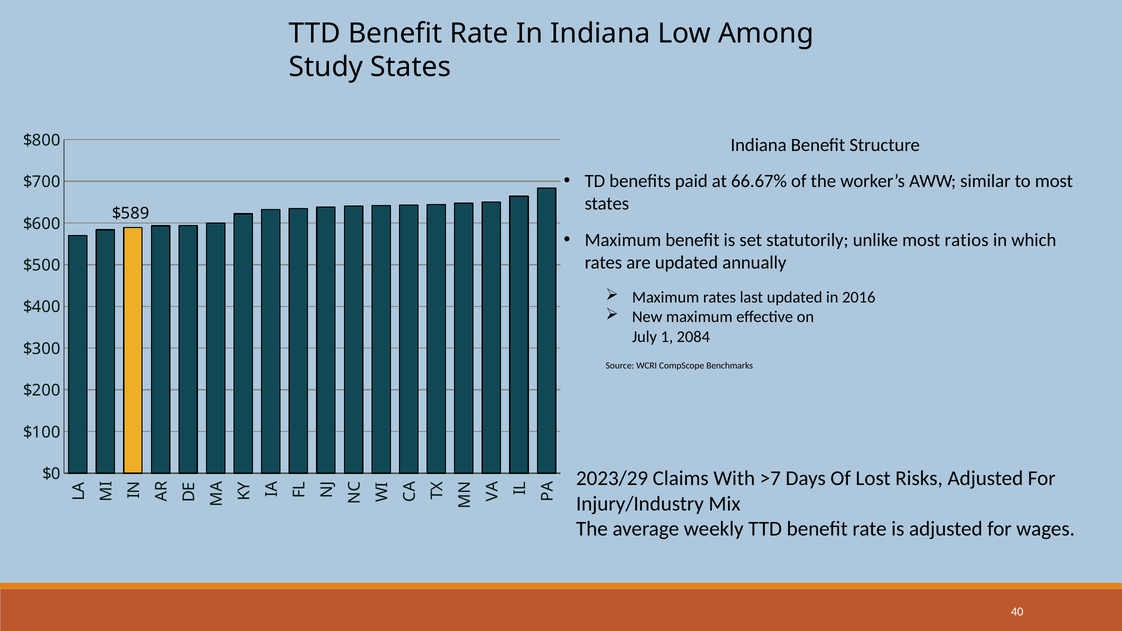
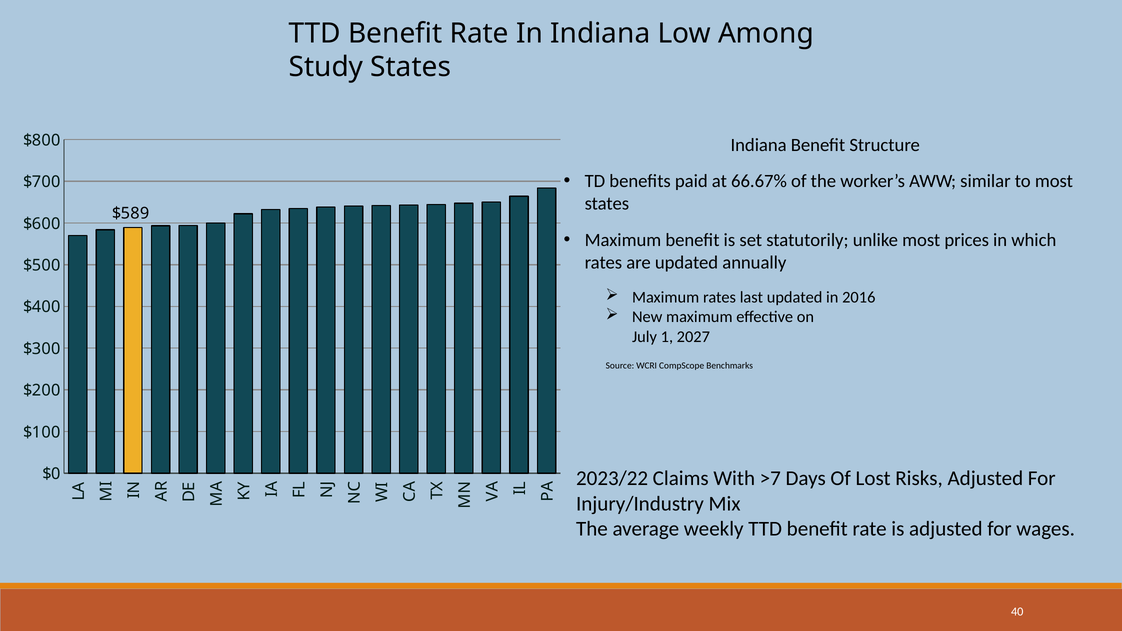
ratios: ratios -> prices
2084: 2084 -> 2027
2023/29: 2023/29 -> 2023/22
